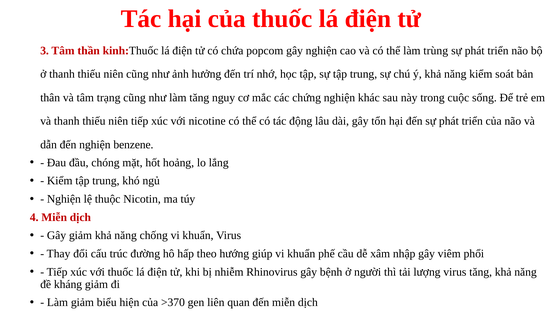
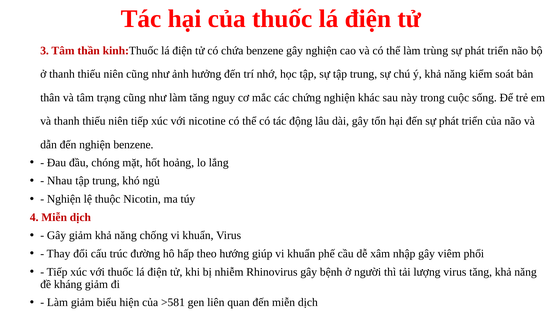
chứa popcom: popcom -> benzene
Kiểm at (60, 181): Kiểm -> Nhau
>370: >370 -> >581
